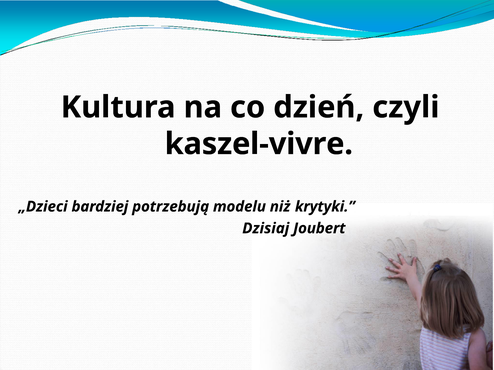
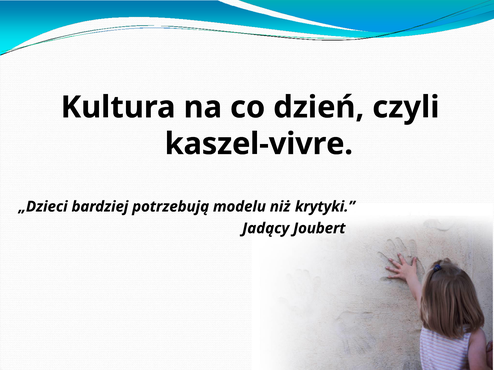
Dzisiaj: Dzisiaj -> Jadący
